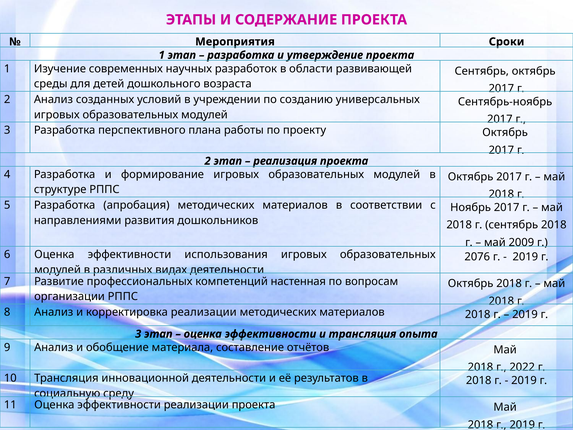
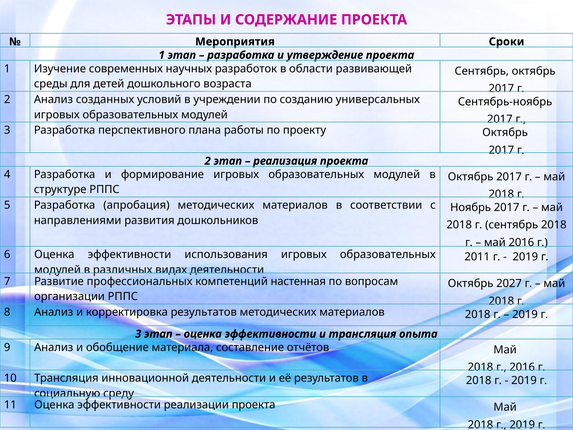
май 2009: 2009 -> 2016
2076: 2076 -> 2011
Октябрь 2018: 2018 -> 2027
корректировка реализации: реализации -> результатов
г 2022: 2022 -> 2016
